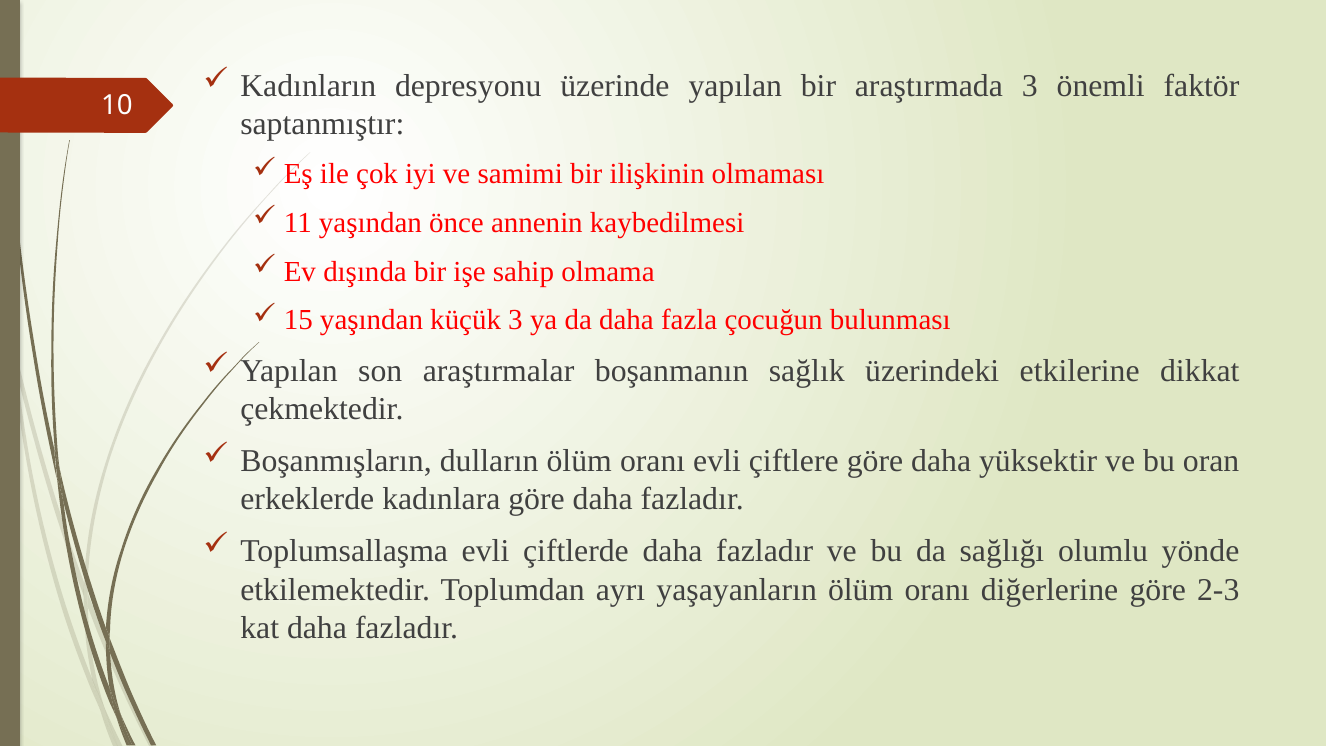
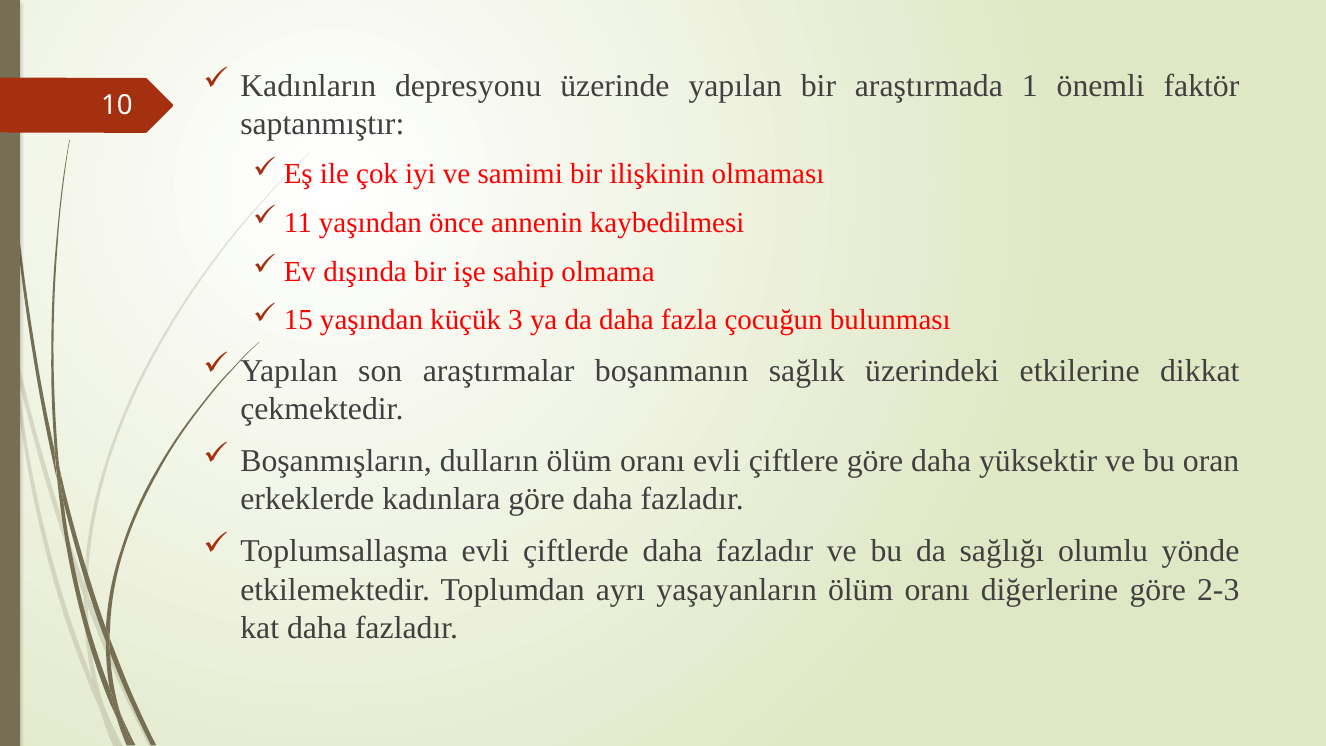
araştırmada 3: 3 -> 1
